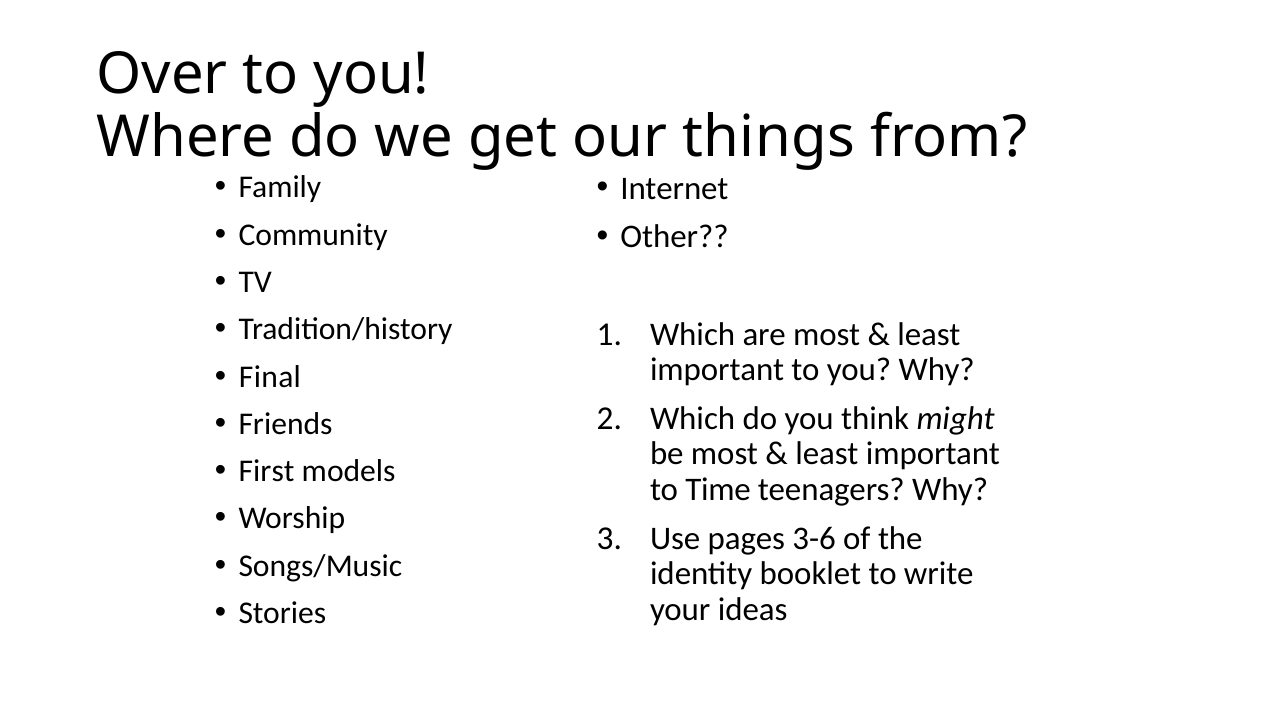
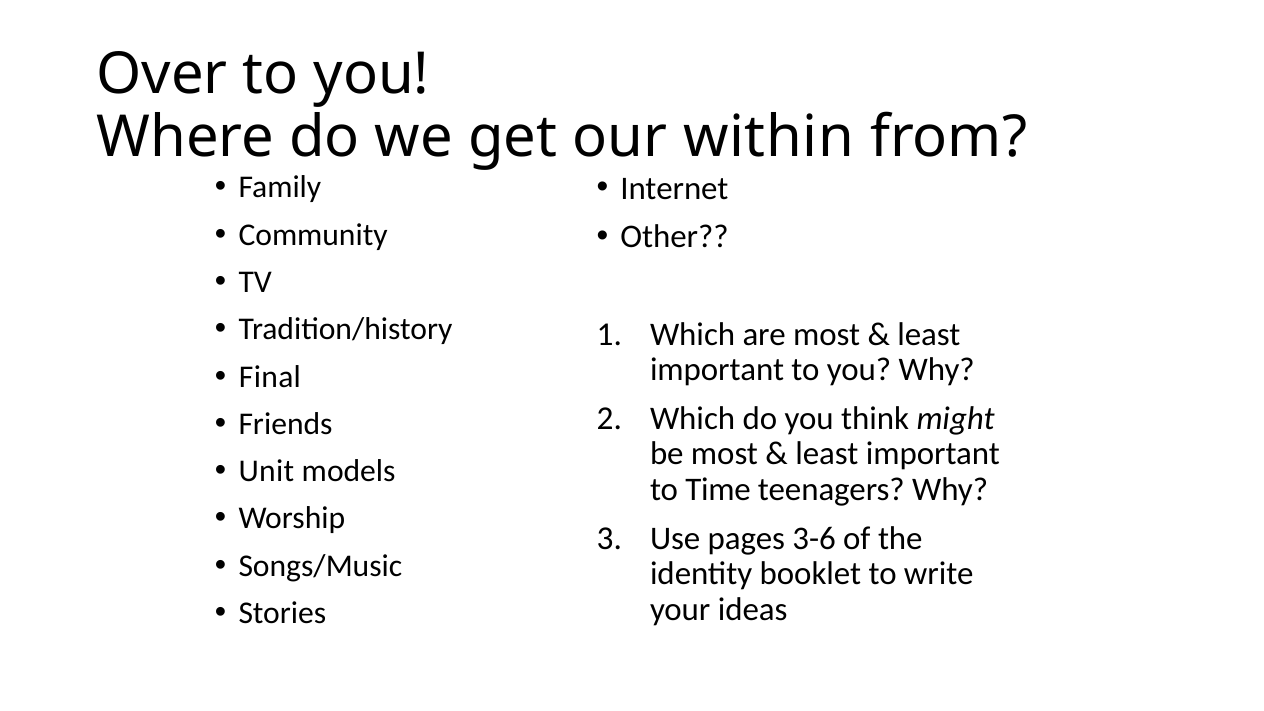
things: things -> within
First: First -> Unit
